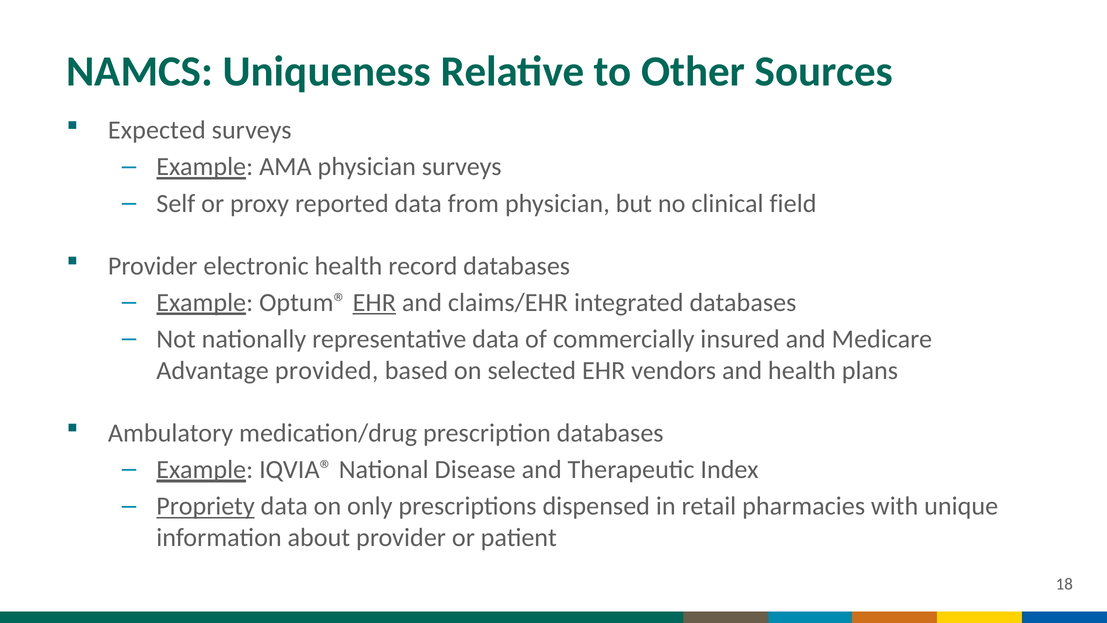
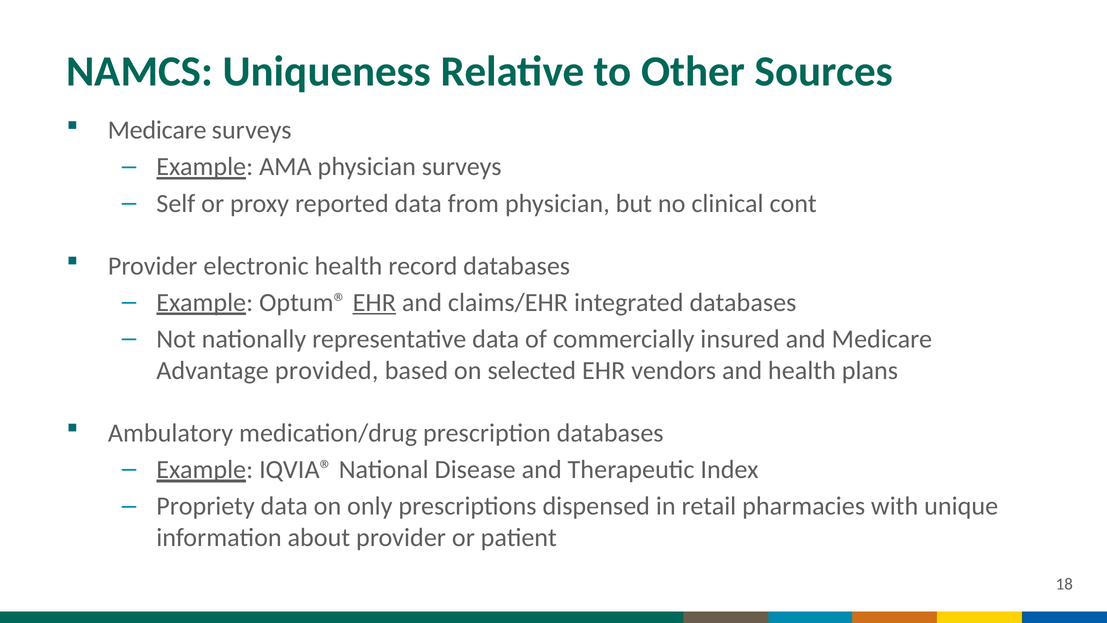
Expected at (157, 130): Expected -> Medicare
field: field -> cont
Propriety underline: present -> none
